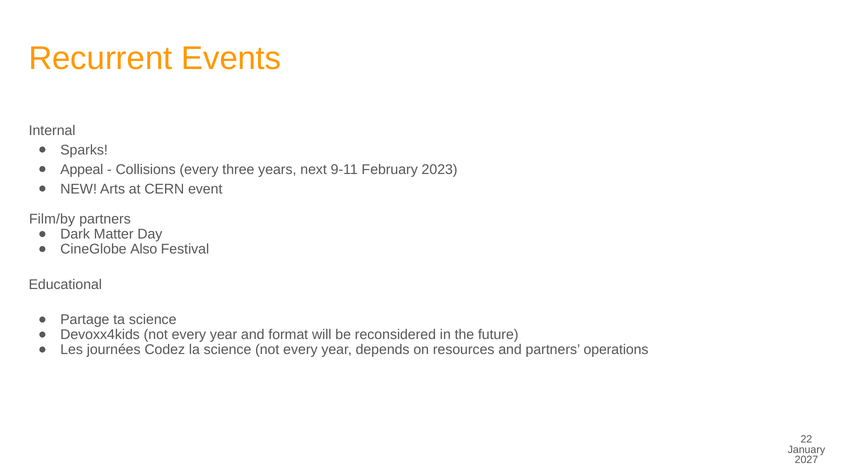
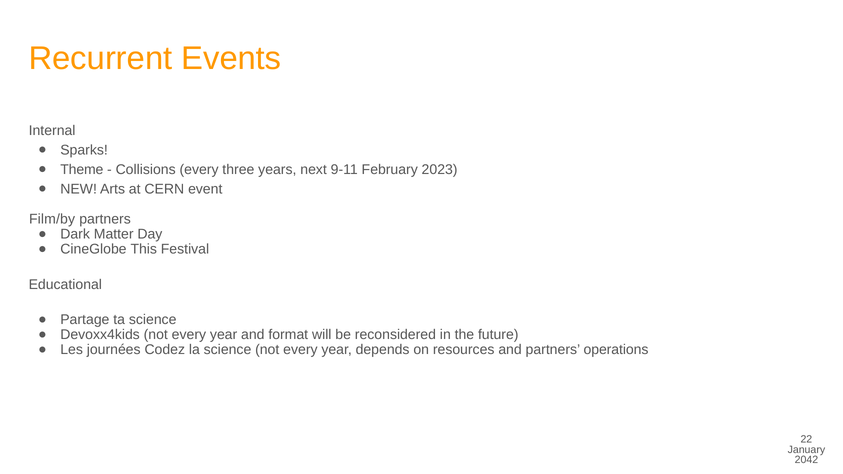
Appeal: Appeal -> Theme
Also: Also -> This
2027: 2027 -> 2042
